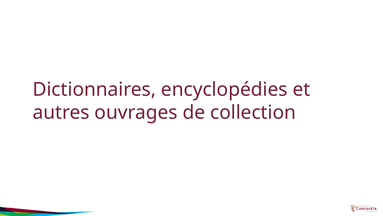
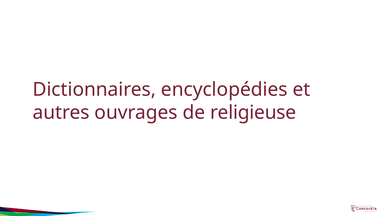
collection: collection -> religieuse
